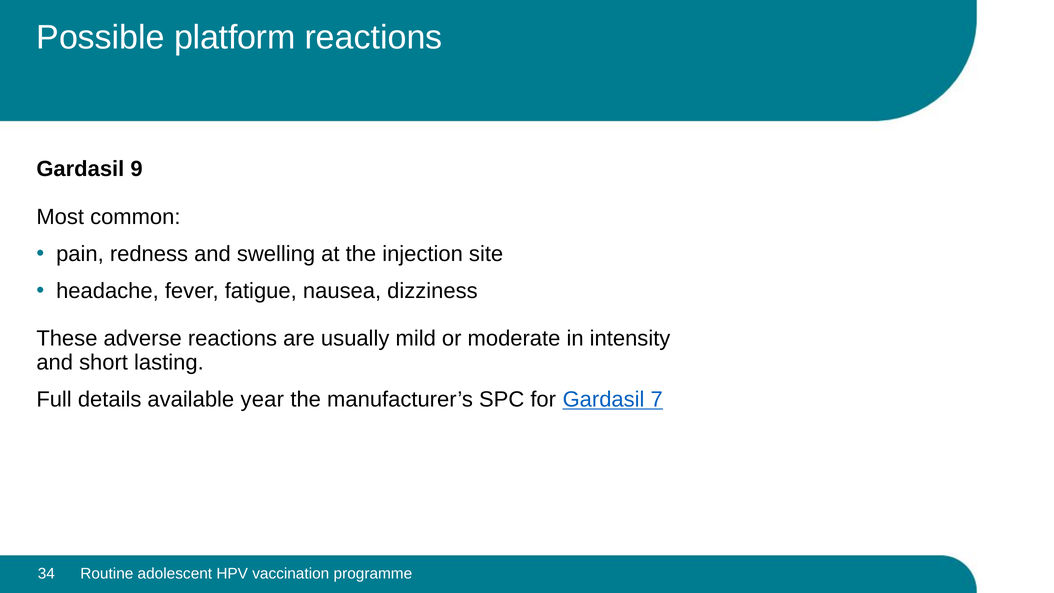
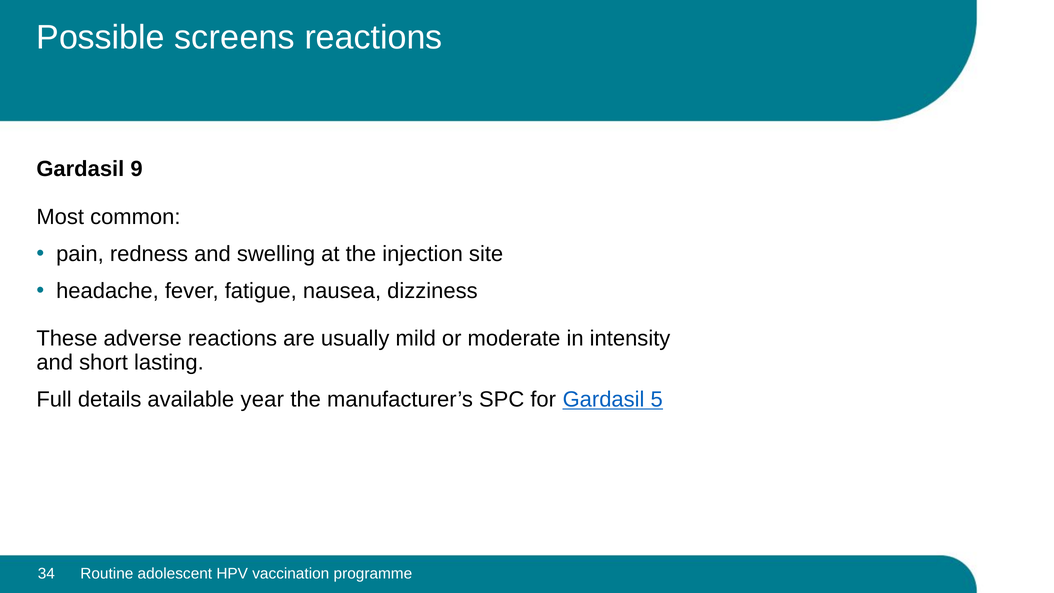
platform: platform -> screens
7: 7 -> 5
